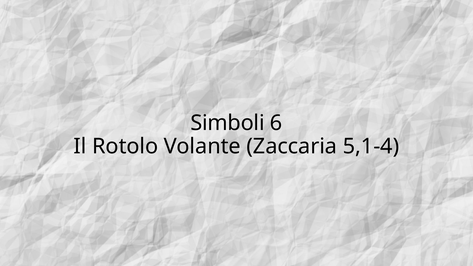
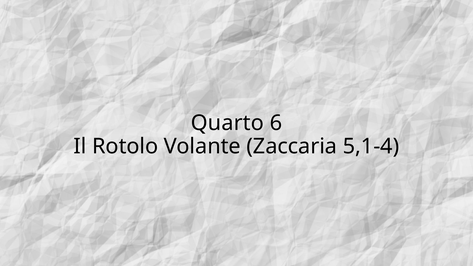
Simboli: Simboli -> Quarto
